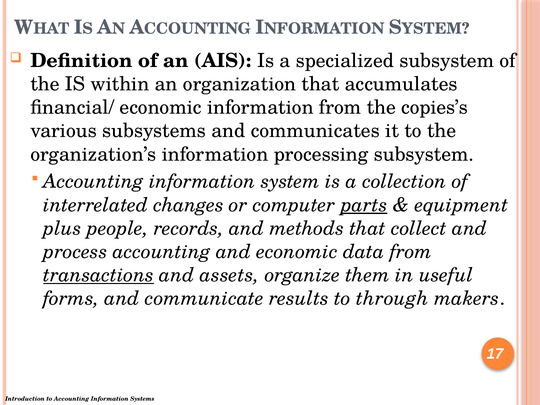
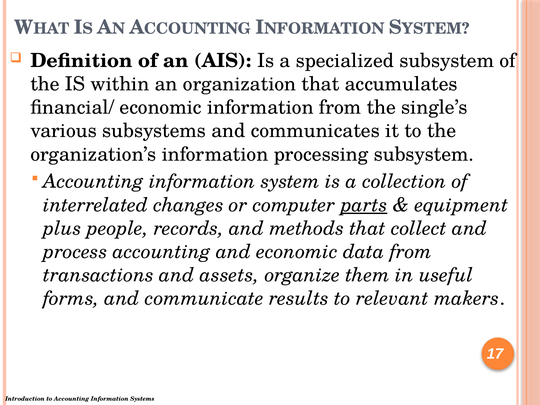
copies’s: copies’s -> single’s
transactions underline: present -> none
through: through -> relevant
